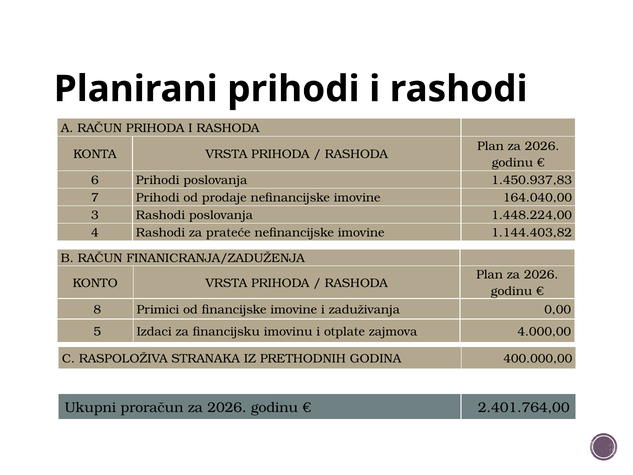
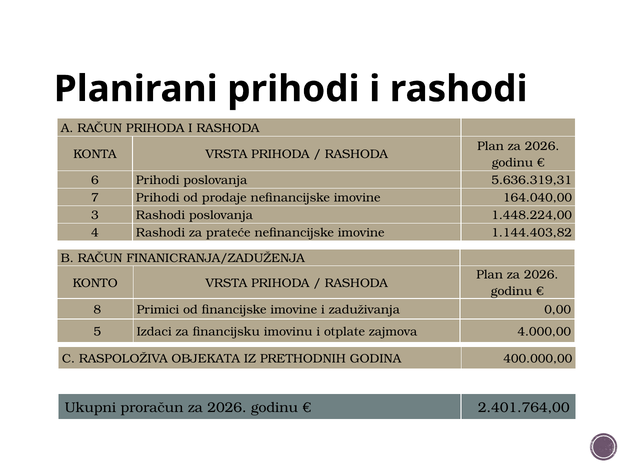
1.450.937,83: 1.450.937,83 -> 5.636.319,31
STRANAKA: STRANAKA -> OBJEKATA
